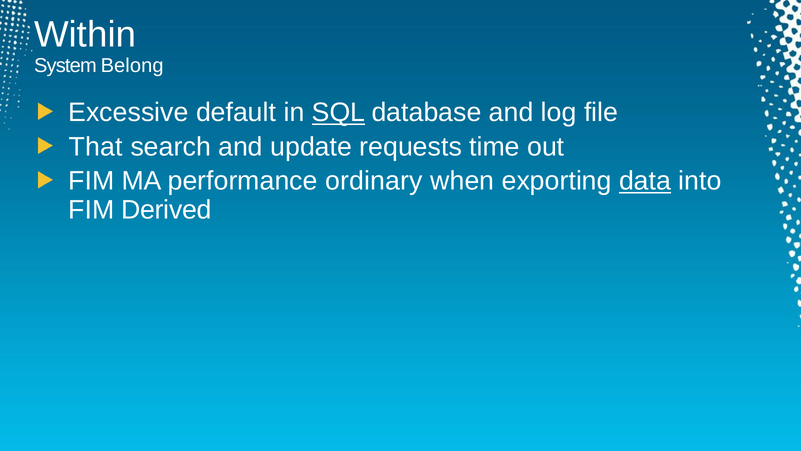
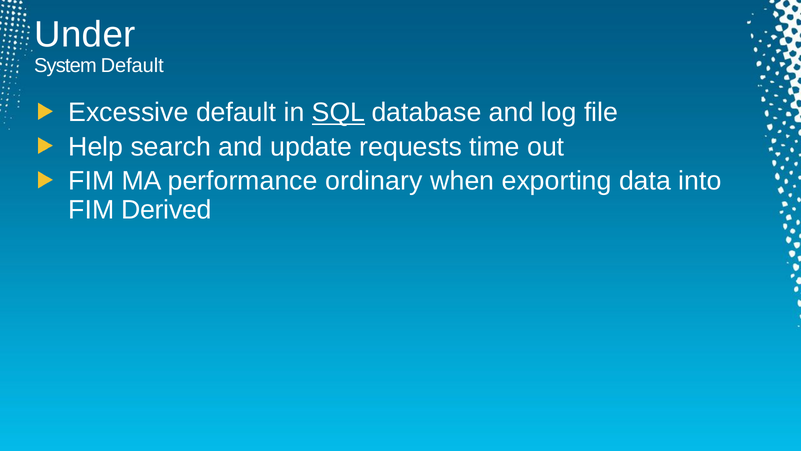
Within: Within -> Under
System Belong: Belong -> Default
That: That -> Help
data underline: present -> none
